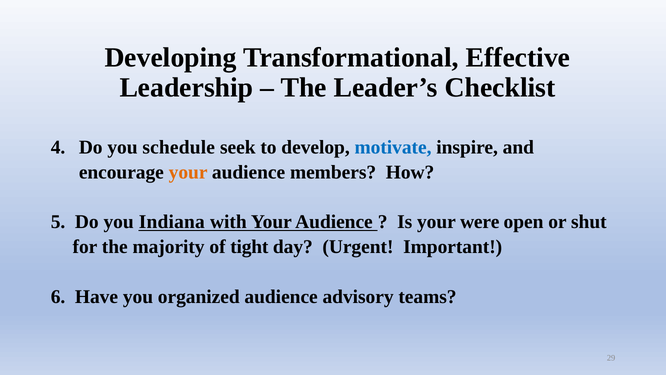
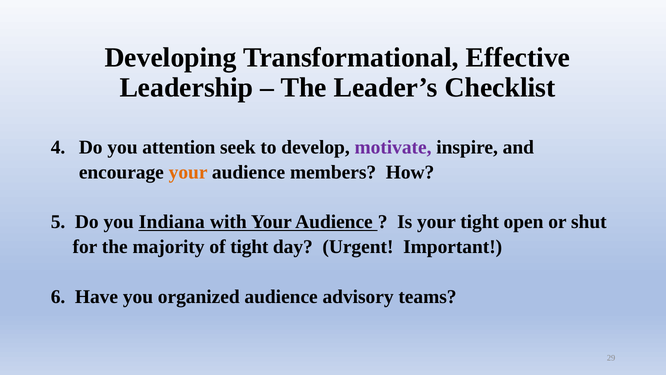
schedule: schedule -> attention
motivate colour: blue -> purple
your were: were -> tight
